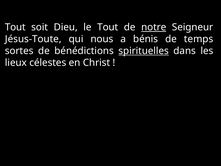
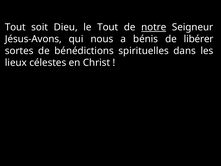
Jésus-Toute: Jésus-Toute -> Jésus-Avons
temps: temps -> libérer
spirituelles underline: present -> none
